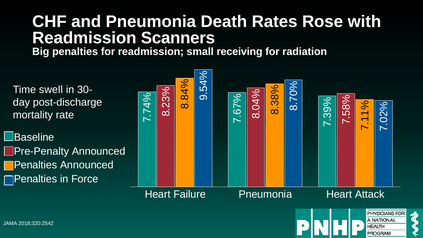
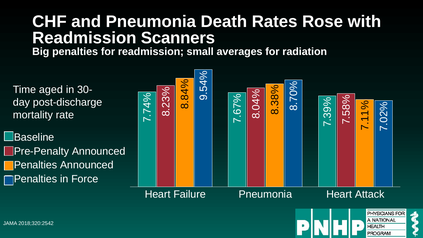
receiving: receiving -> averages
swell: swell -> aged
